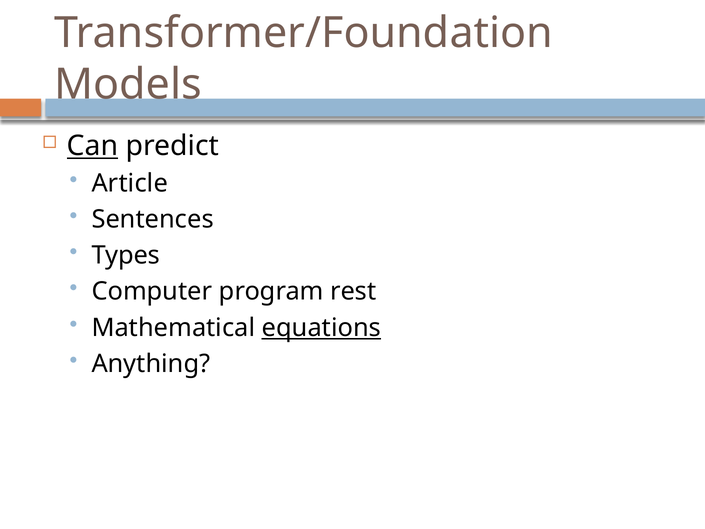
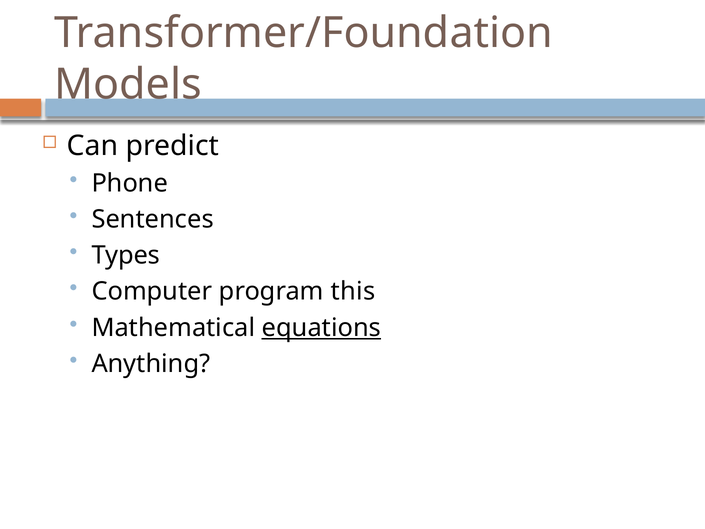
Can underline: present -> none
Article: Article -> Phone
rest: rest -> this
